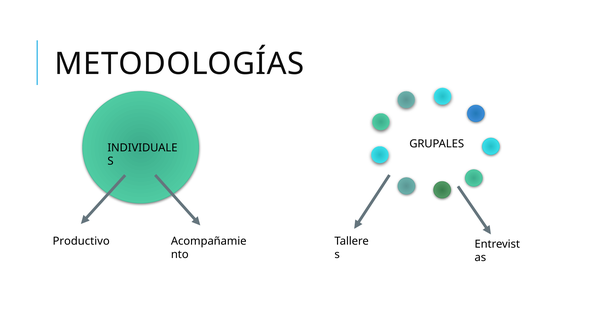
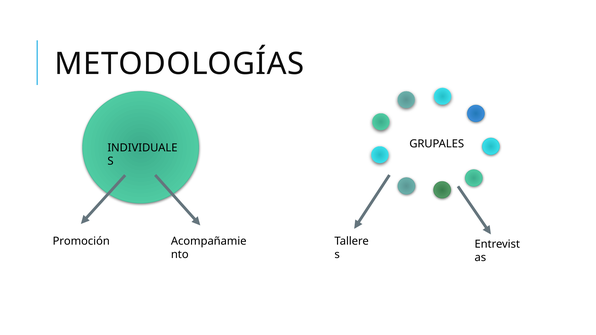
Productivo: Productivo -> Promoción
